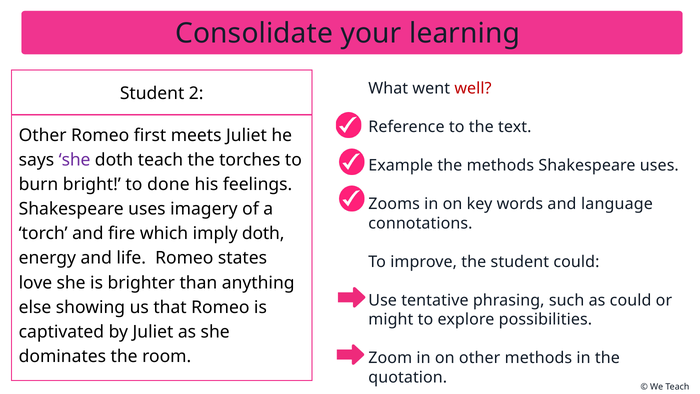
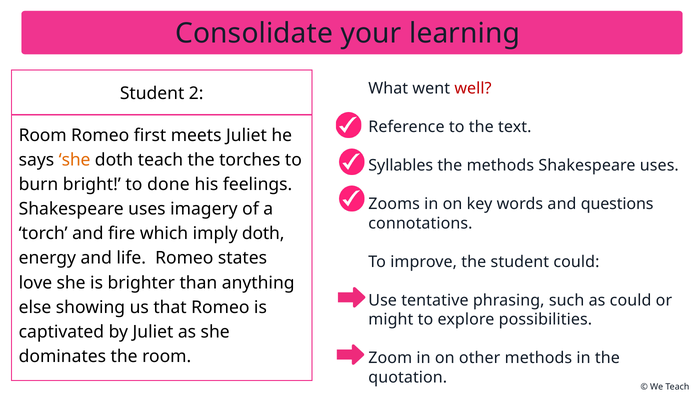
Other at (43, 136): Other -> Room
she at (75, 160) colour: purple -> orange
Example: Example -> Syllables
language: language -> questions
